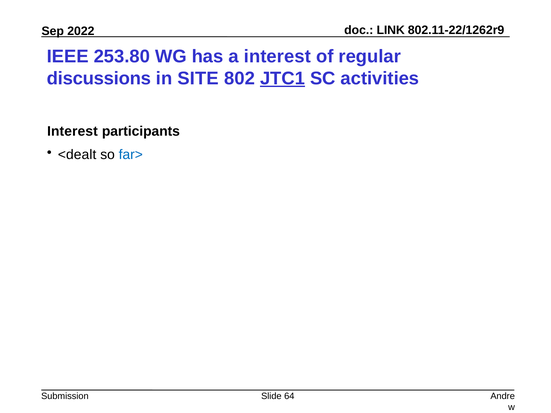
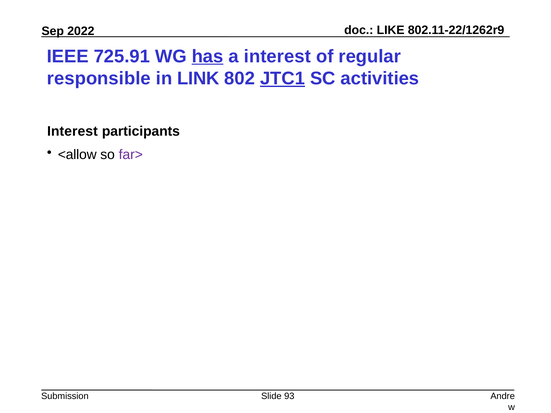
LINK: LINK -> LIKE
253.80: 253.80 -> 725.91
has underline: none -> present
discussions: discussions -> responsible
SITE: SITE -> LINK
<dealt: <dealt -> <allow
far> colour: blue -> purple
64: 64 -> 93
